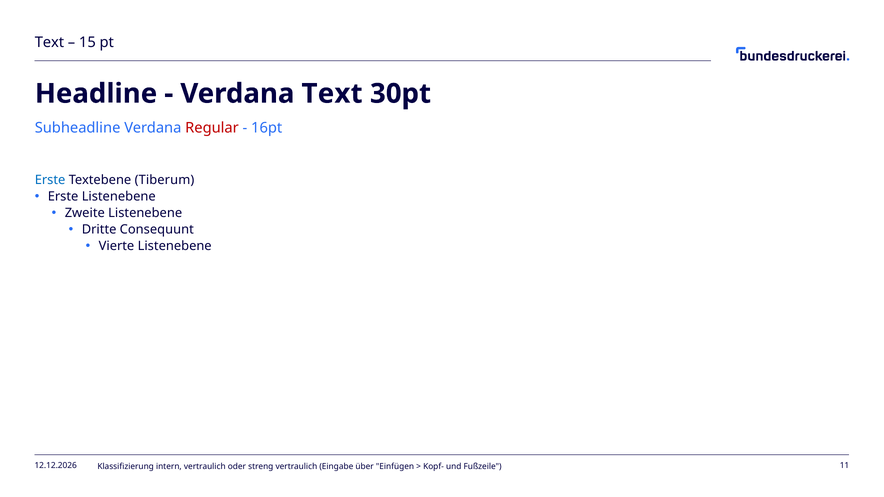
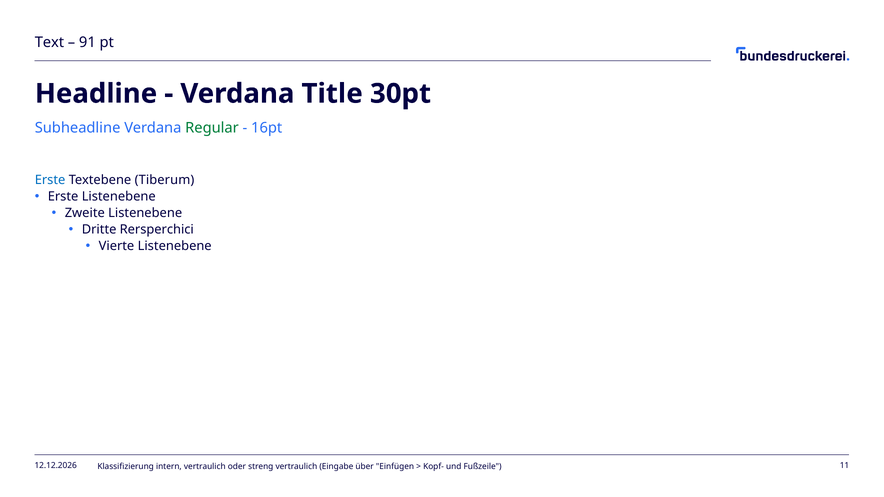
15: 15 -> 91
Verdana Text: Text -> Title
Regular colour: red -> green
Consequunt: Consequunt -> Rersperchici
